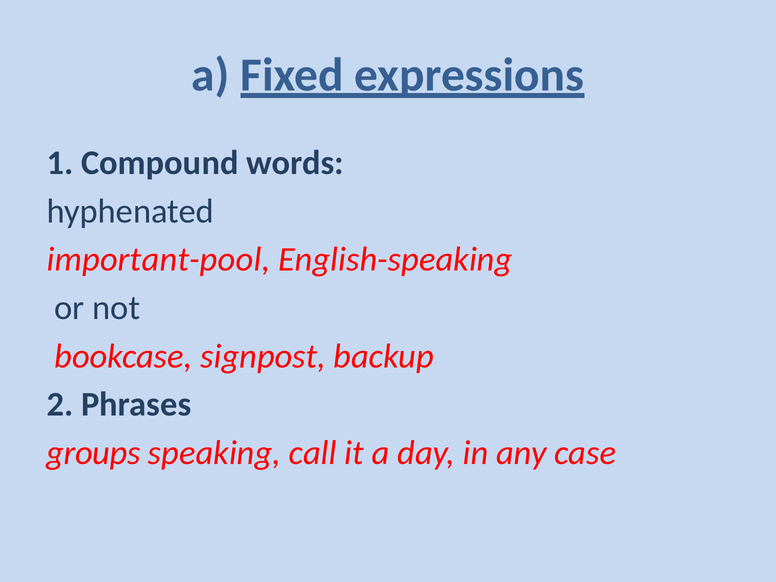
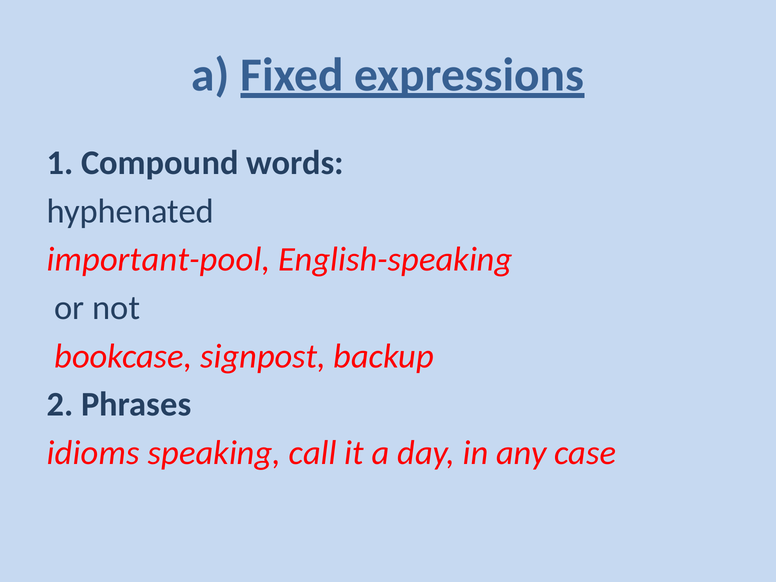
groups: groups -> idioms
